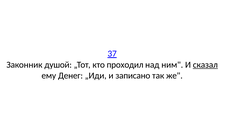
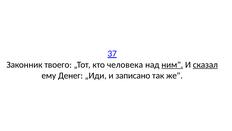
душой: душой -> твоего
проходил: проходил -> человека
ним underline: none -> present
